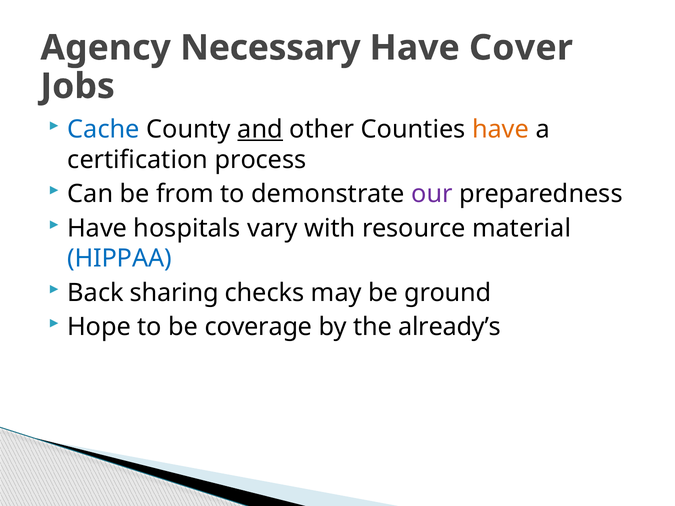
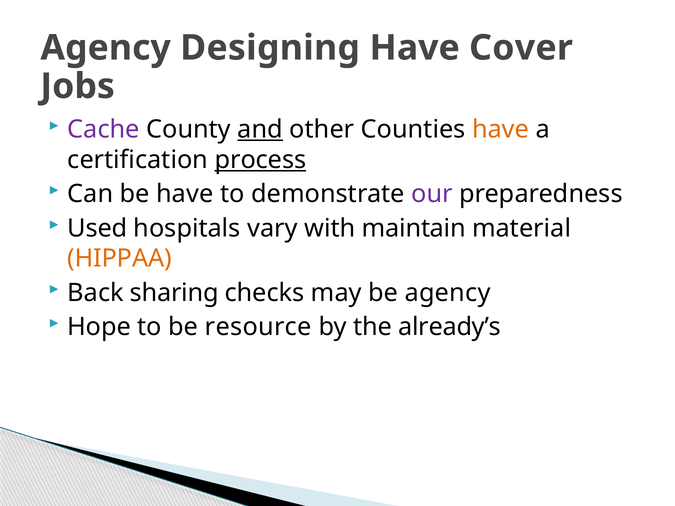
Necessary: Necessary -> Designing
Cache colour: blue -> purple
process underline: none -> present
be from: from -> have
Have at (97, 228): Have -> Used
resource: resource -> maintain
HIPPAA colour: blue -> orange
be ground: ground -> agency
coverage: coverage -> resource
